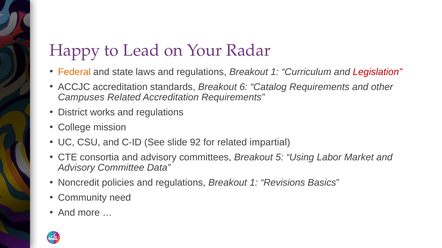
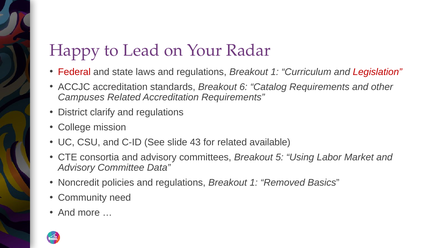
Federal colour: orange -> red
works: works -> clarify
92: 92 -> 43
impartial: impartial -> available
Revisions: Revisions -> Removed
